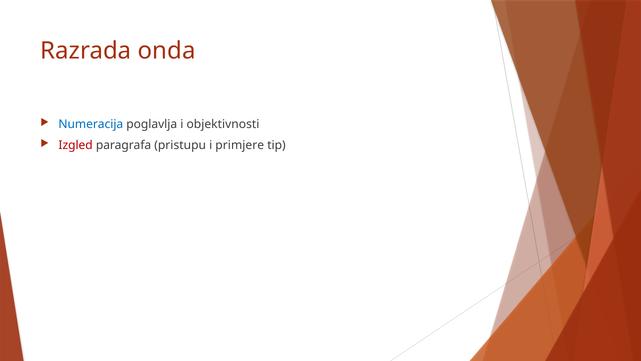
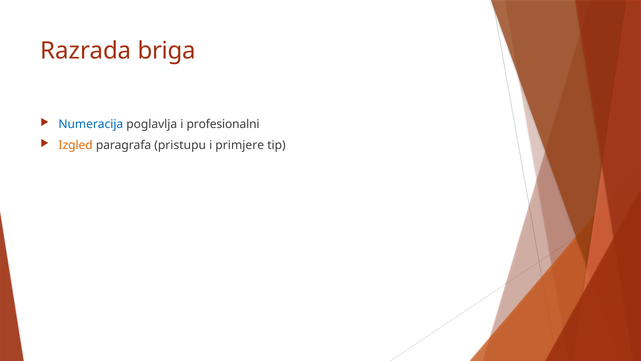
onda: onda -> briga
objektivnosti: objektivnosti -> profesionalni
Izgled colour: red -> orange
